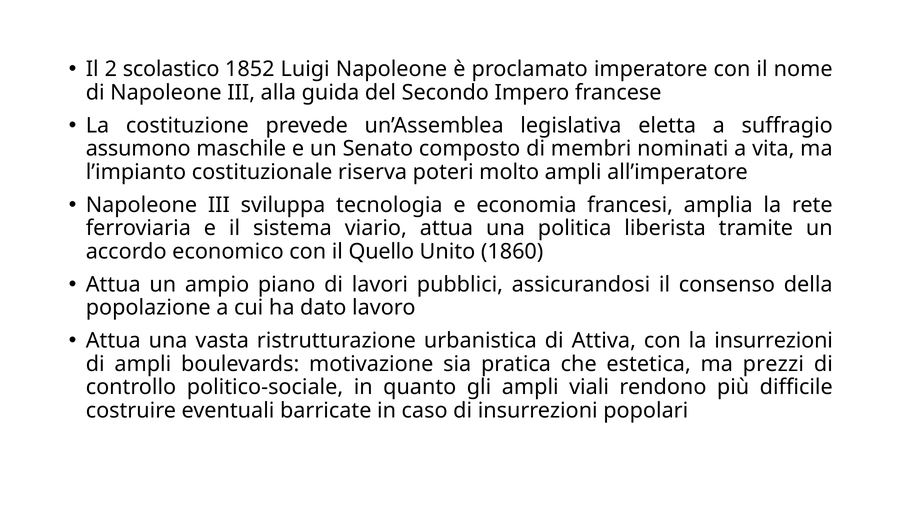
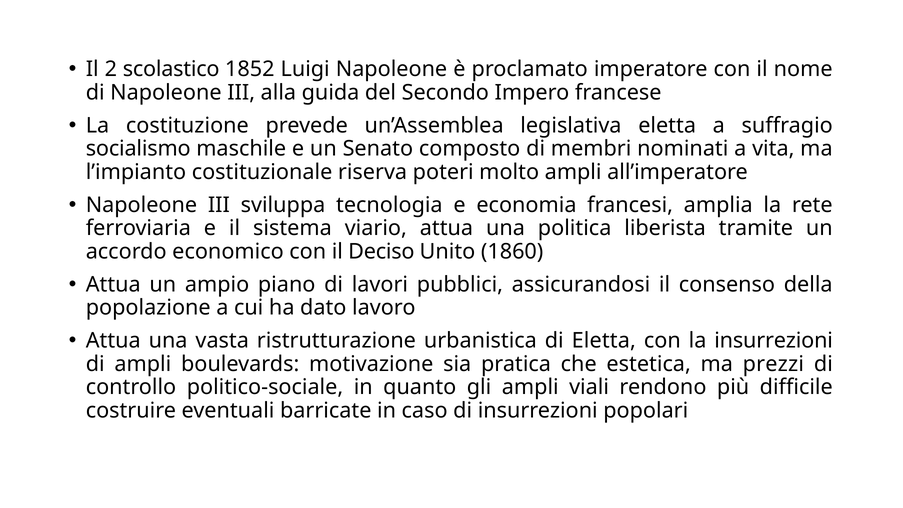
assumono: assumono -> socialismo
Quello: Quello -> Deciso
di Attiva: Attiva -> Eletta
